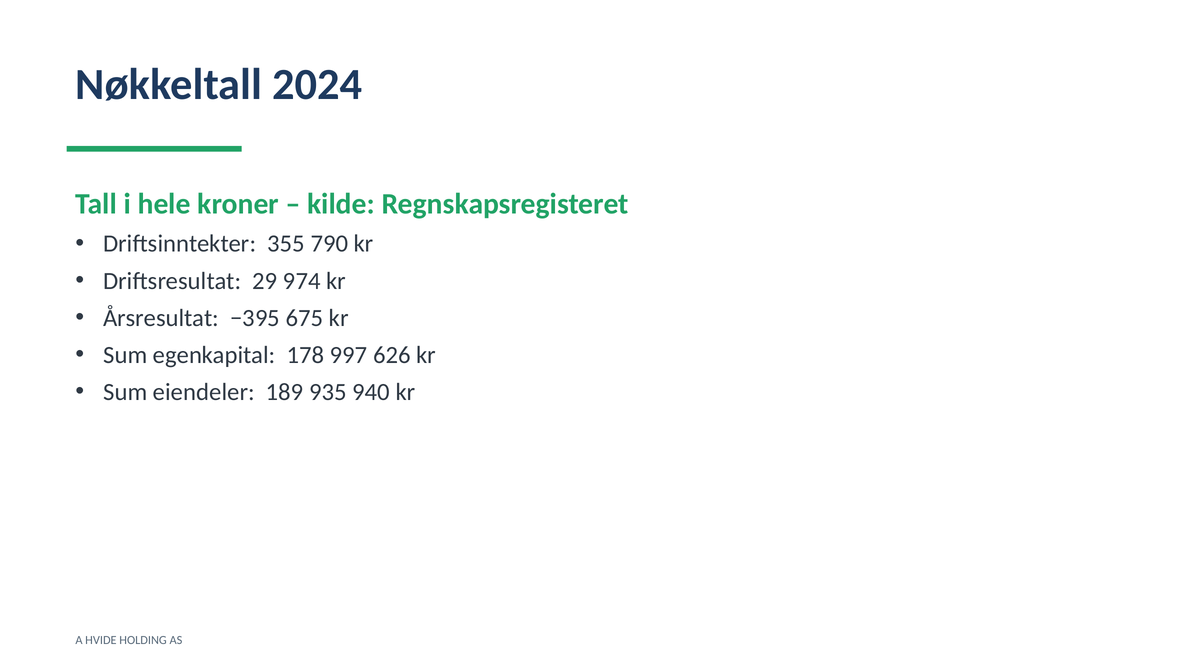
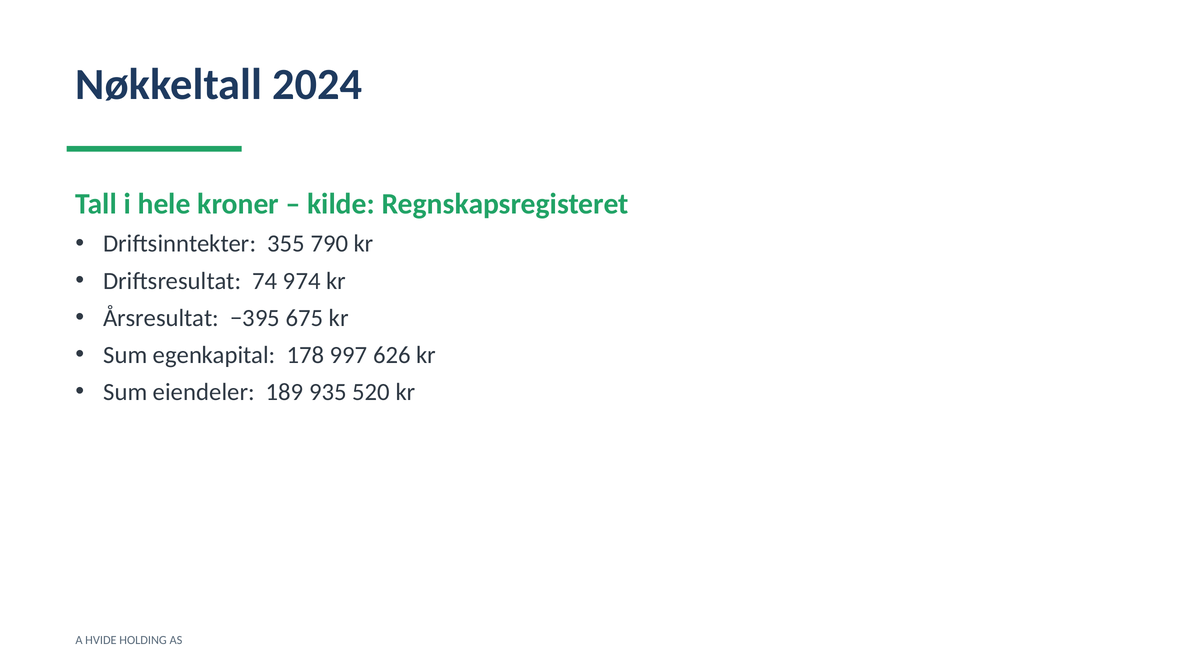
29: 29 -> 74
940: 940 -> 520
